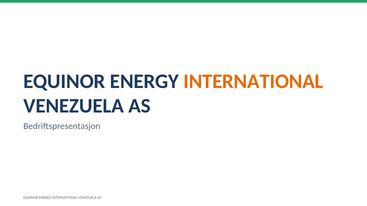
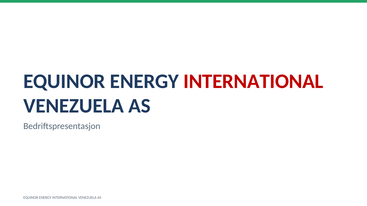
INTERNATIONAL at (253, 81) colour: orange -> red
